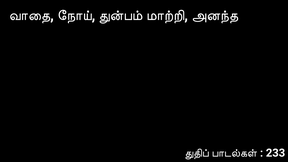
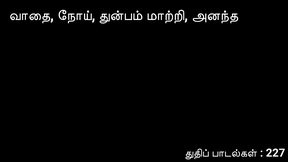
233: 233 -> 227
